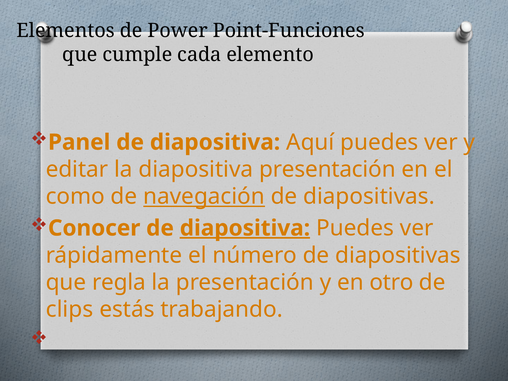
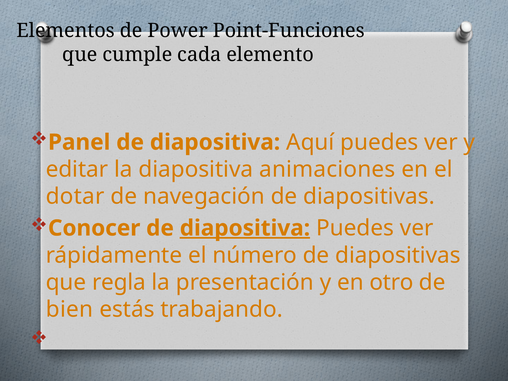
diapositiva presentación: presentación -> animaciones
como: como -> dotar
navegación underline: present -> none
clips: clips -> bien
